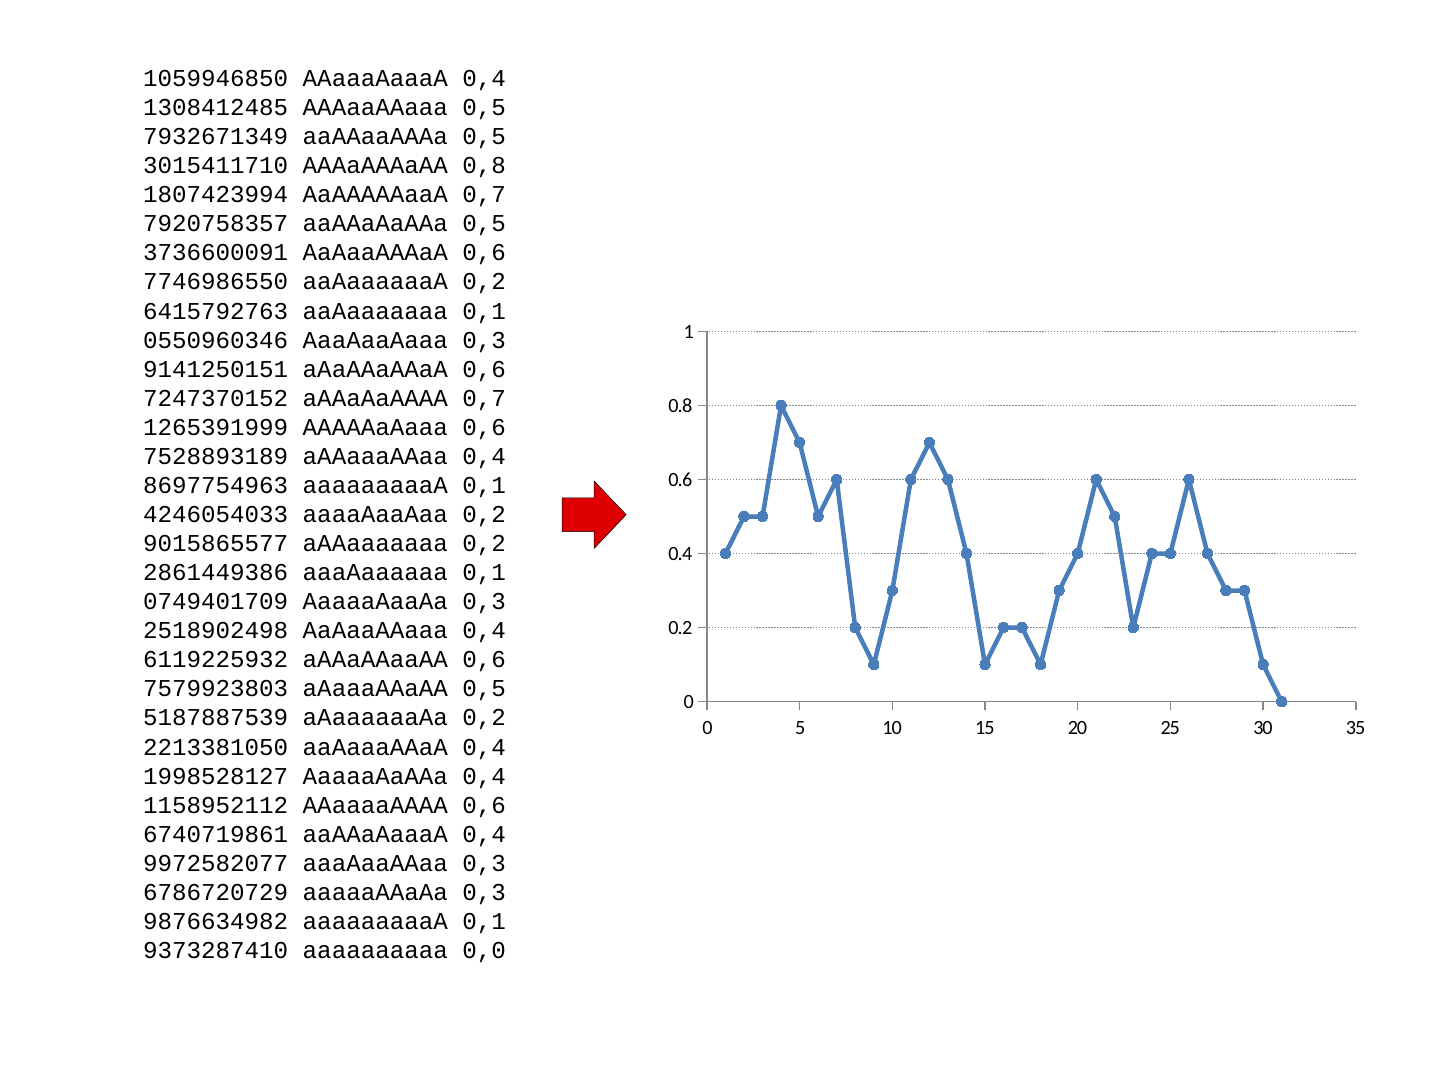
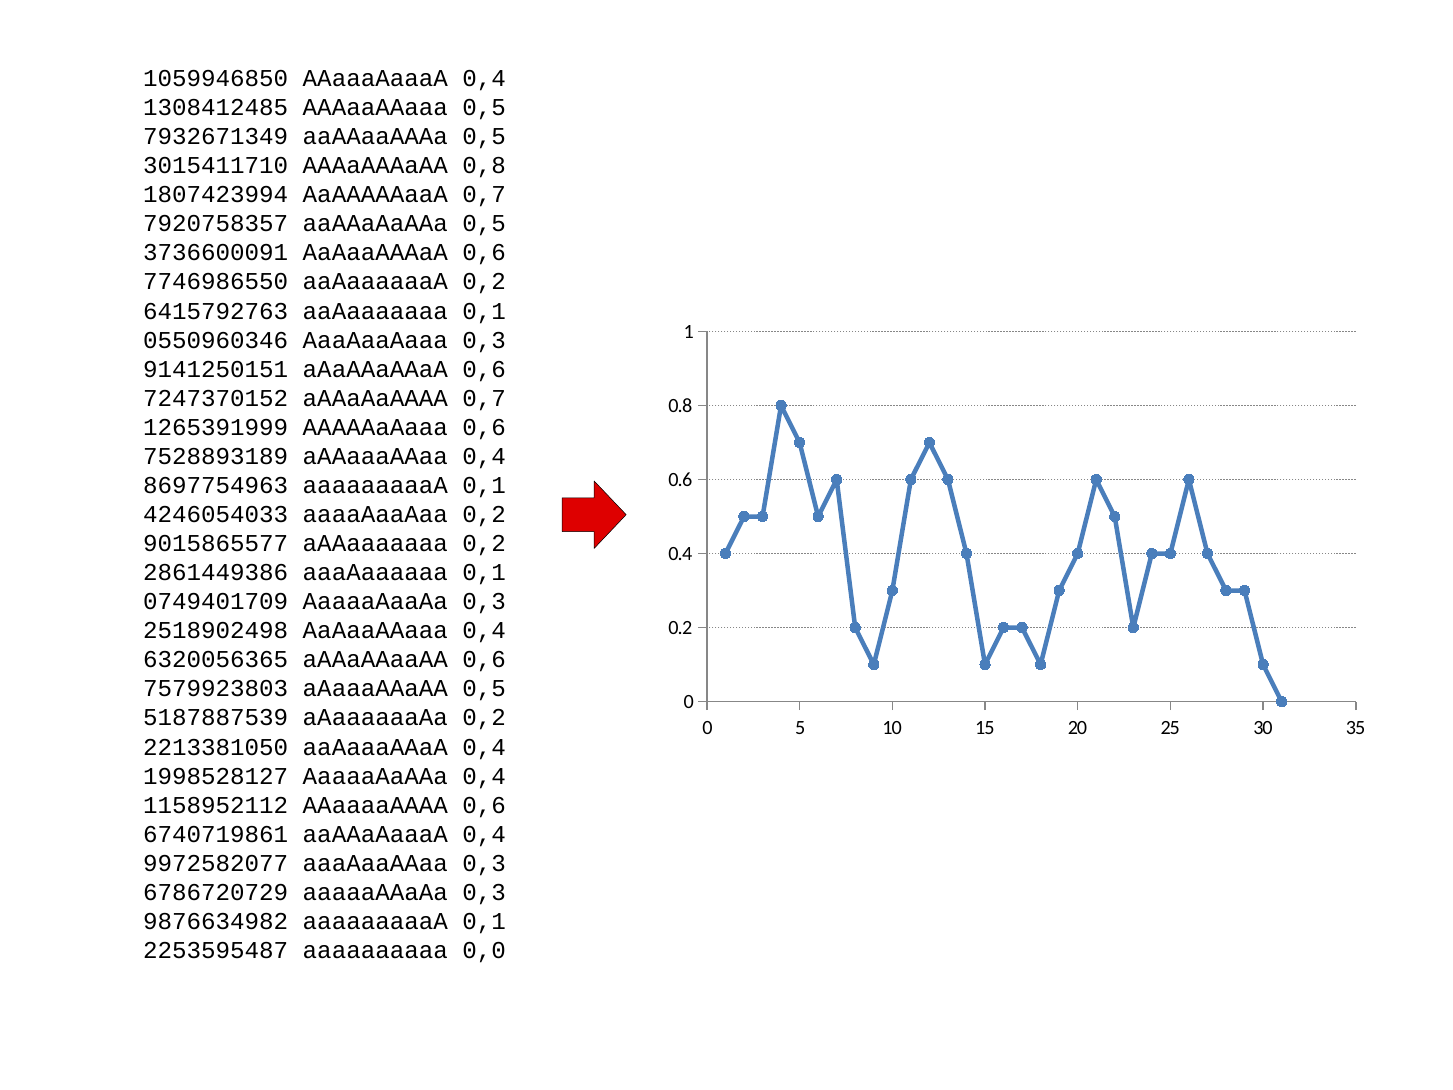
6119225932: 6119225932 -> 6320056365
9373287410: 9373287410 -> 2253595487
